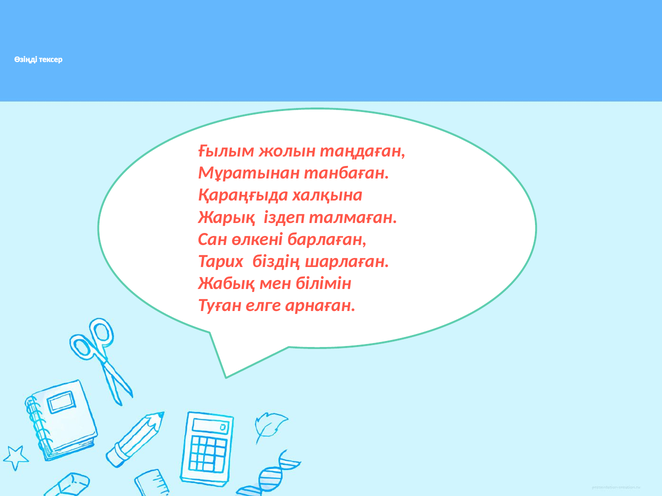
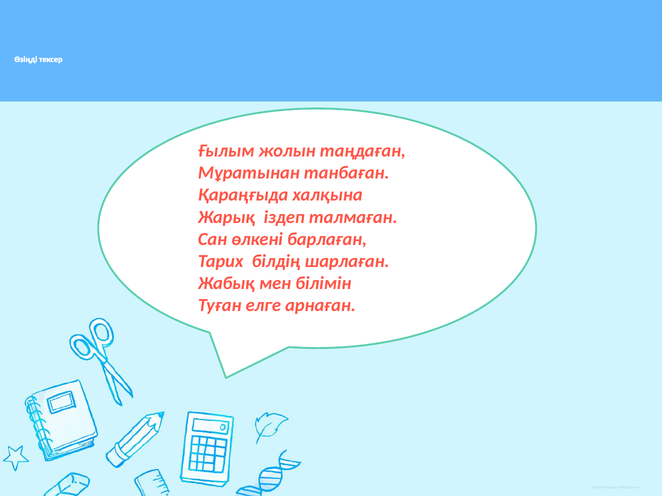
біздің: біздің -> білдің
